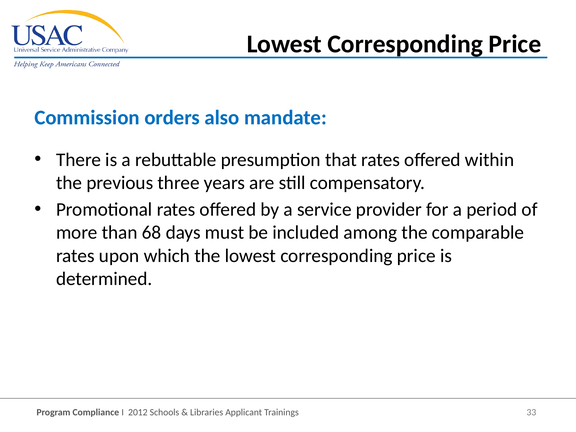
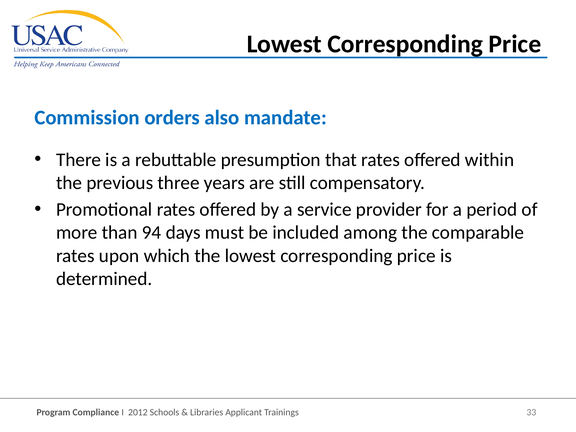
68: 68 -> 94
